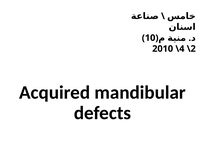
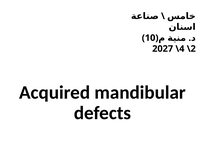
2010: 2010 -> 2027
